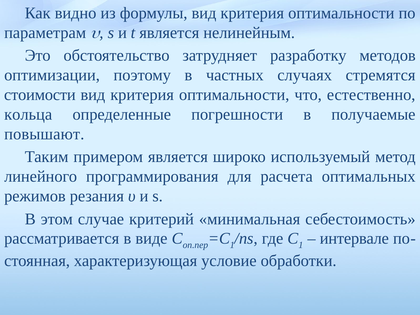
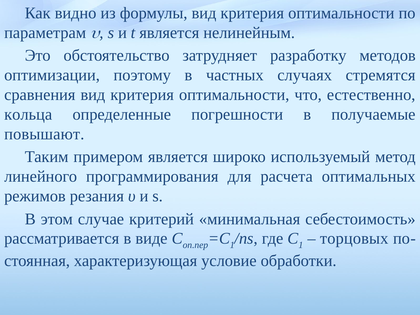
стоимости: стоимости -> сравнения
интервале: интервале -> торцовых
